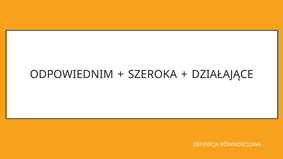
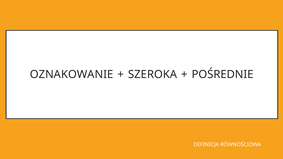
ODPOWIEDNIM: ODPOWIEDNIM -> OZNAKOWANIE
DZIAŁAJĄCE: DZIAŁAJĄCE -> POŚREDNIE
